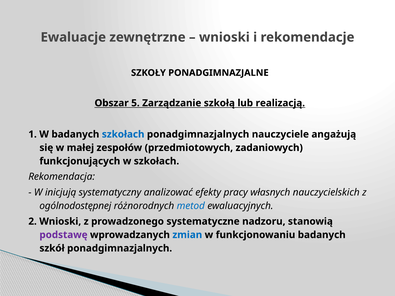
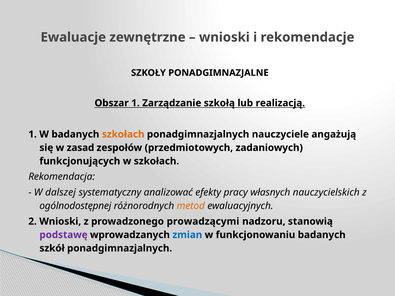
Obszar 5: 5 -> 1
szkołach at (123, 134) colour: blue -> orange
małej: małej -> zasad
inicjują: inicjują -> dalszej
metod colour: blue -> orange
systematyczne: systematyczne -> prowadzącymi
